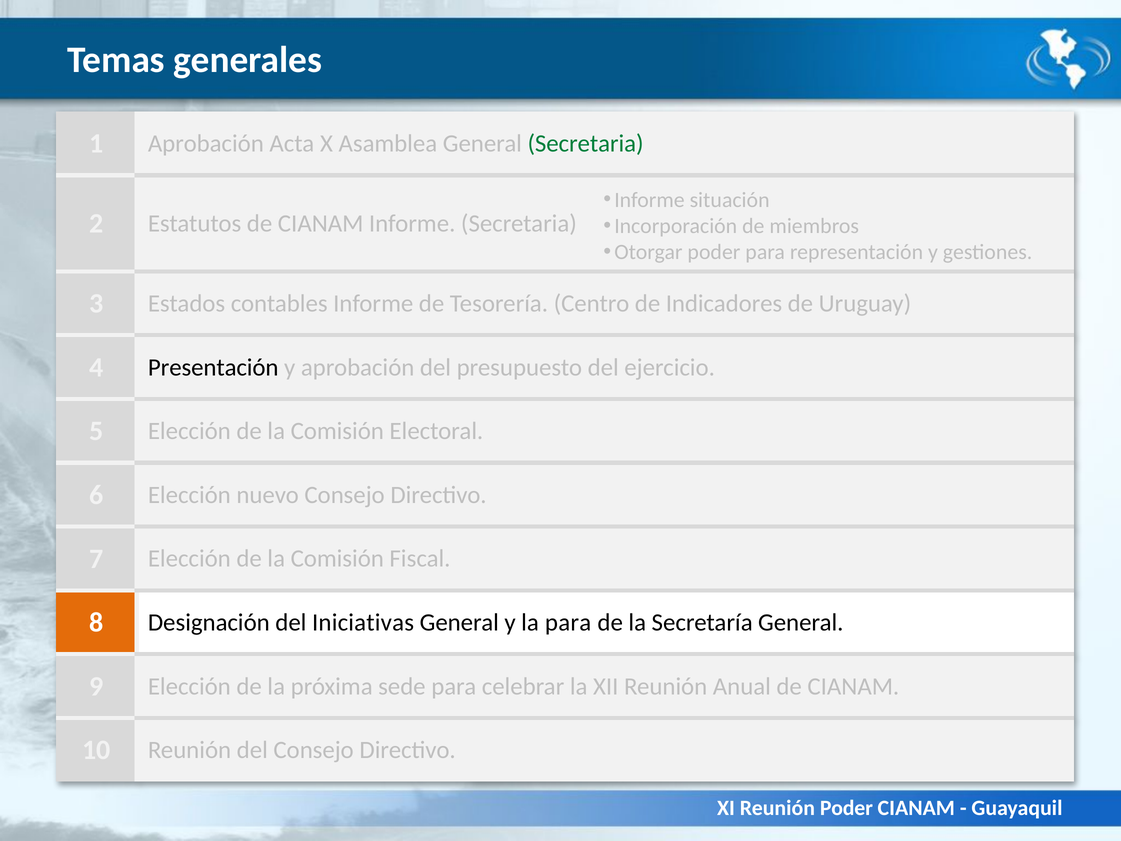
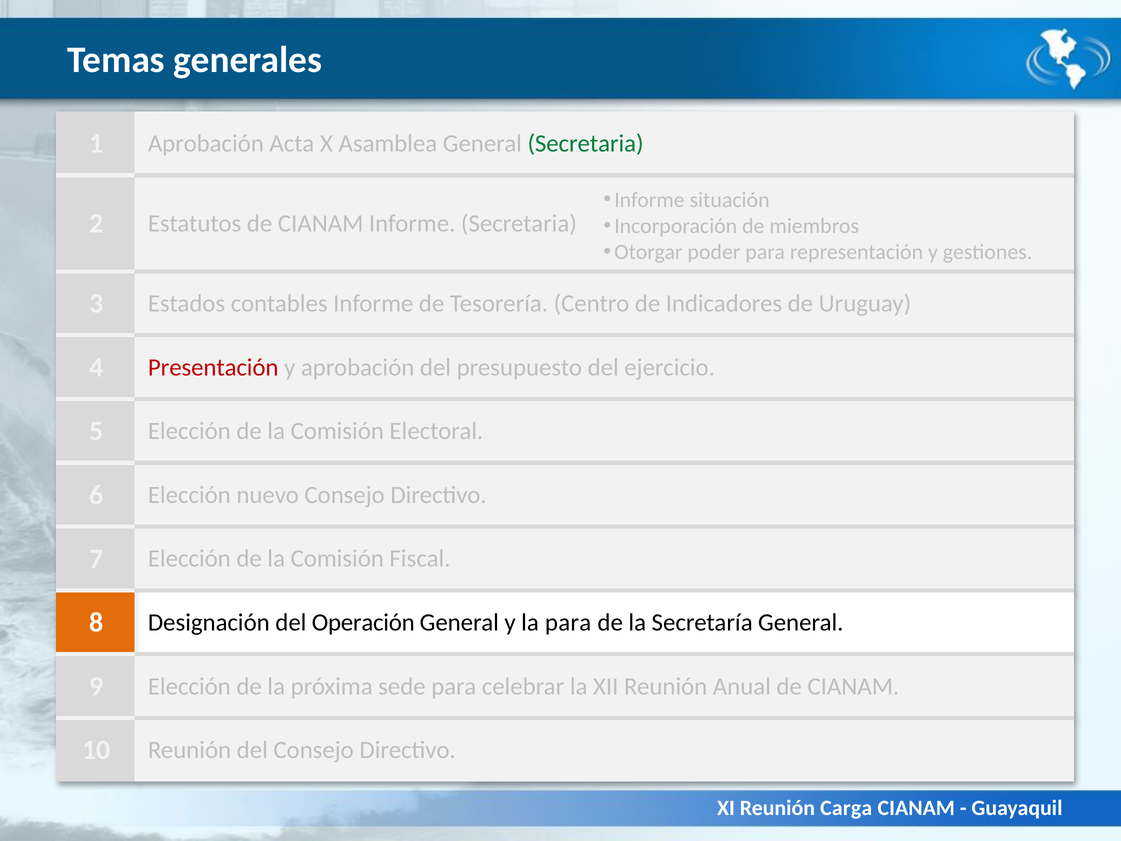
Presentación colour: black -> red
Iniciativas: Iniciativas -> Operación
Reunión Poder: Poder -> Carga
